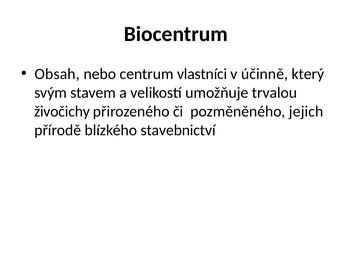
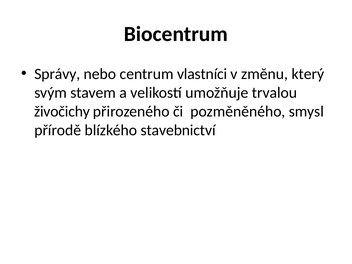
Obsah: Obsah -> Správy
účinně: účinně -> změnu
jejich: jejich -> smysl
